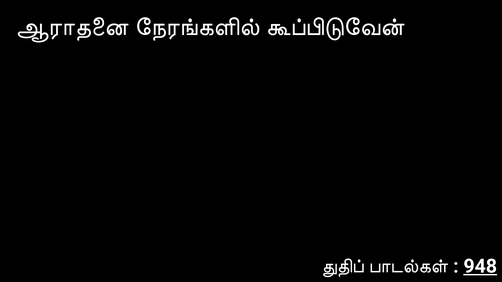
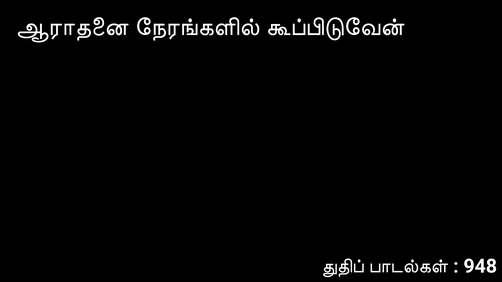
948 underline: present -> none
